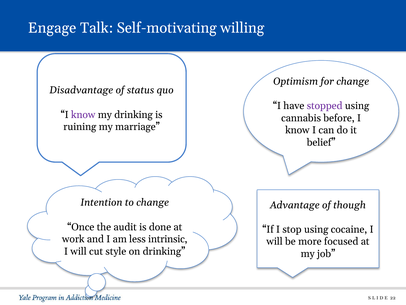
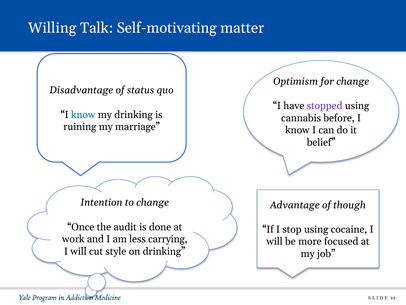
Engage: Engage -> Willing
willing: willing -> matter
know at (83, 114) colour: purple -> blue
intrinsic: intrinsic -> carrying
